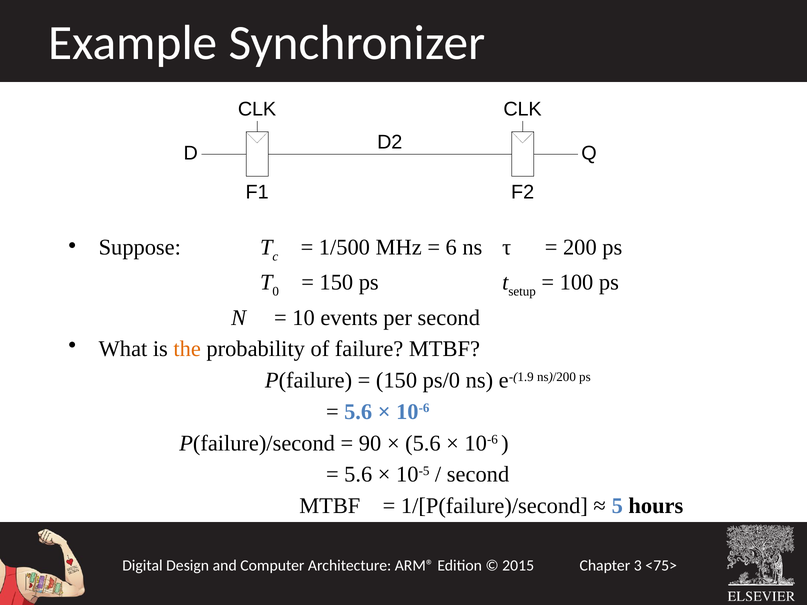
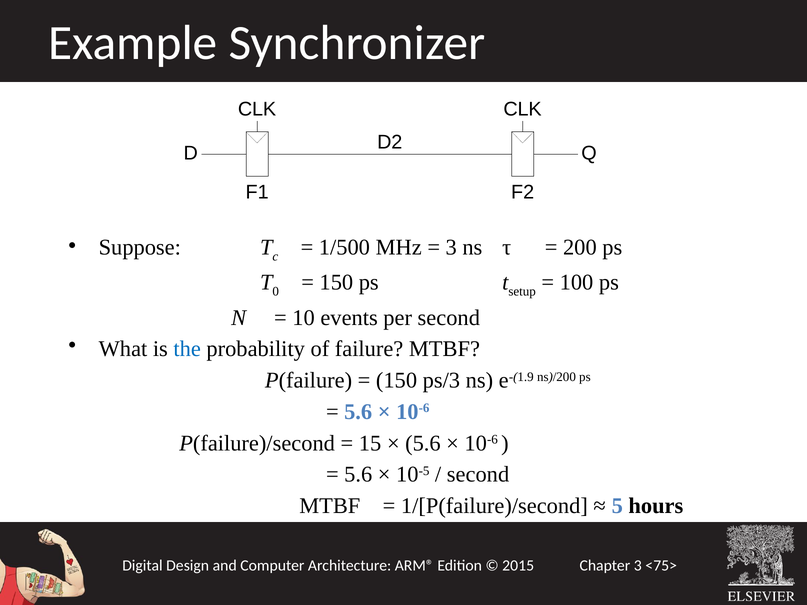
6 at (451, 248): 6 -> 3
the colour: orange -> blue
ps/0: ps/0 -> ps/3
90: 90 -> 15
